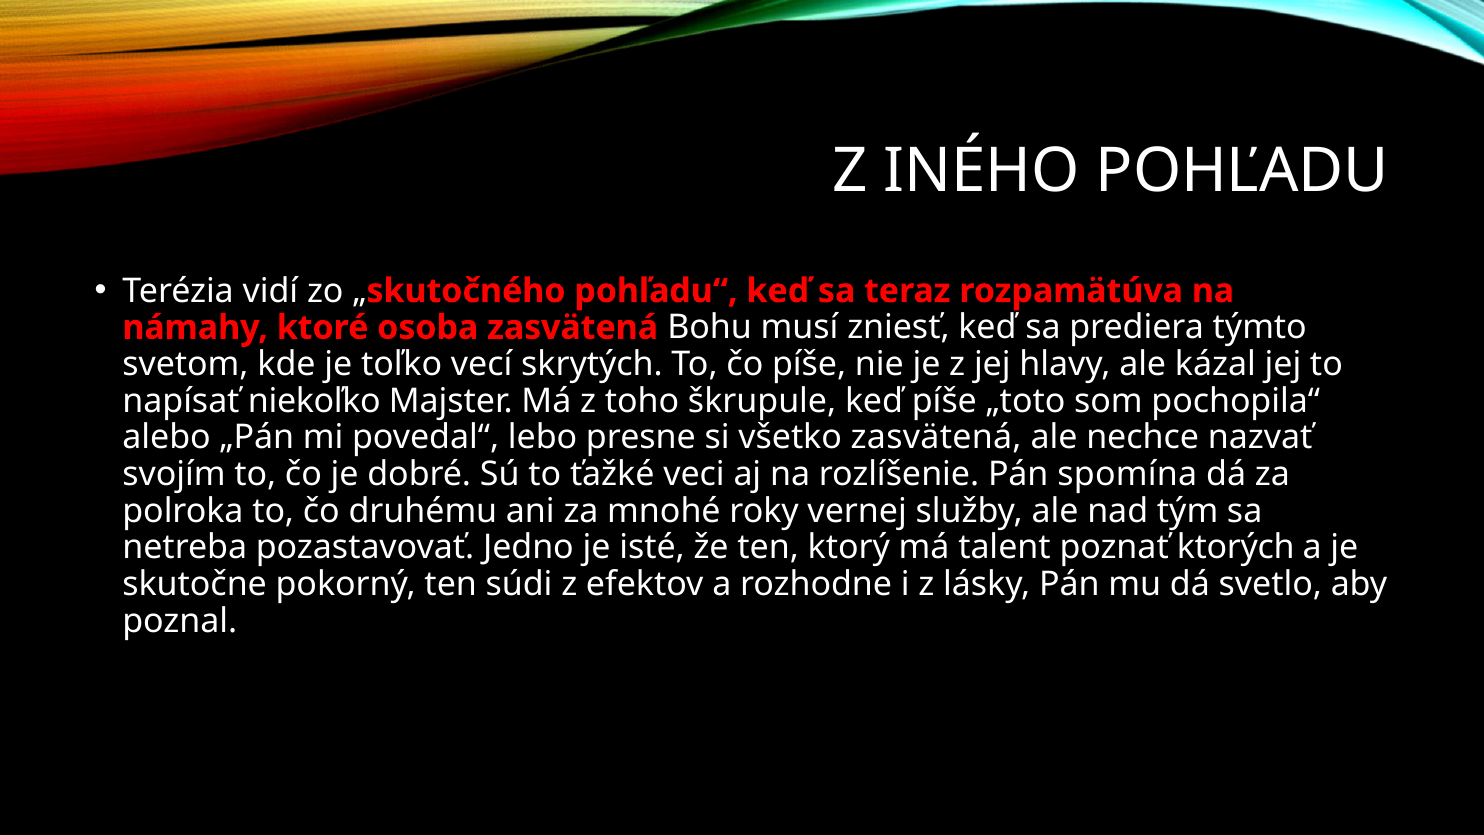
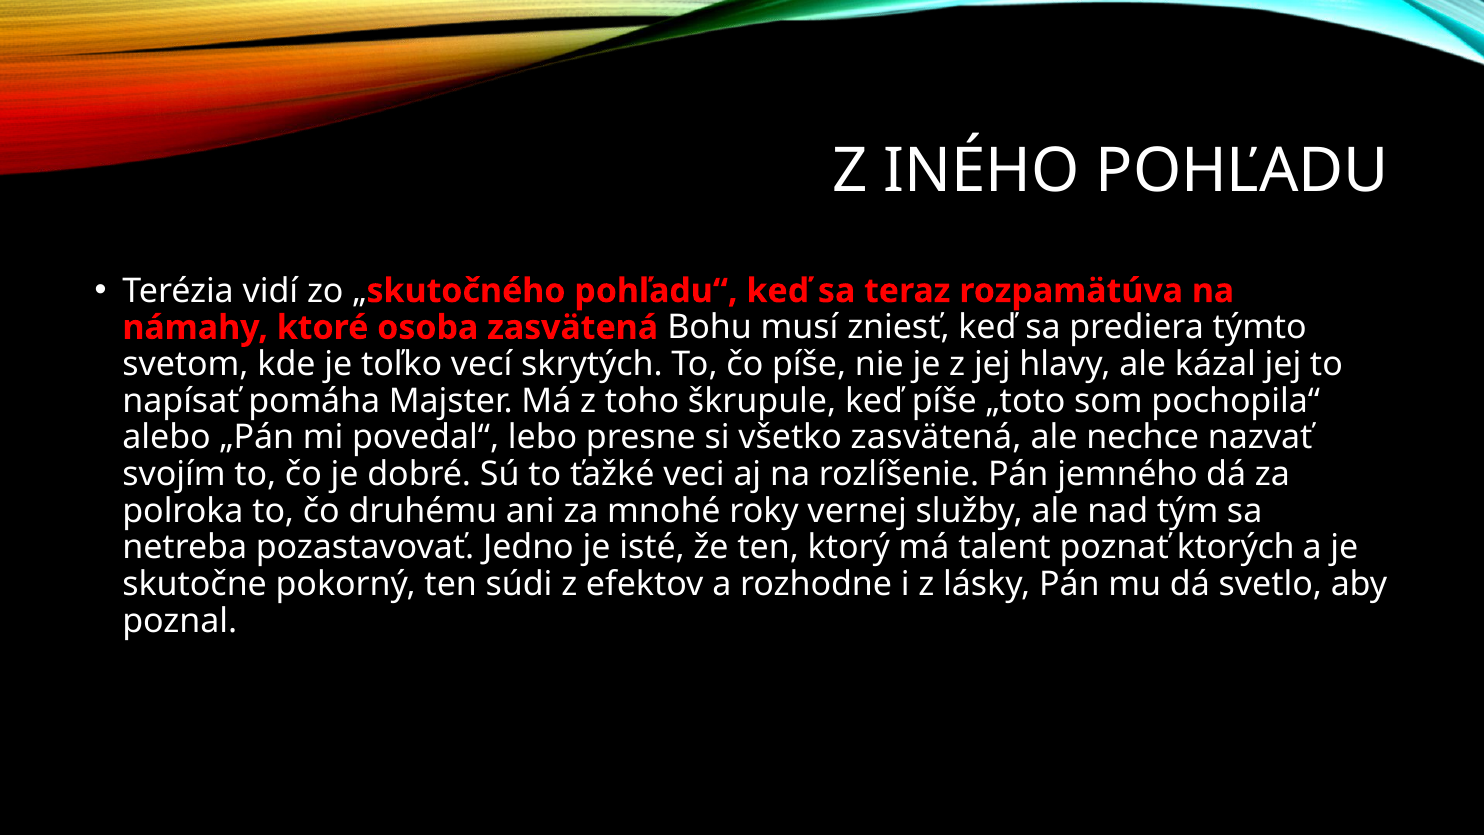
niekoľko: niekoľko -> pomáha
spomína: spomína -> jemného
